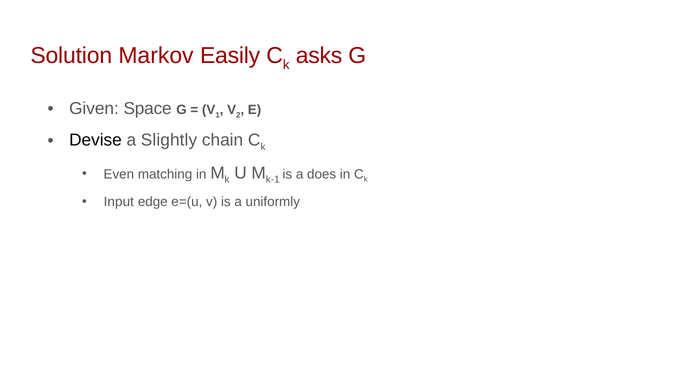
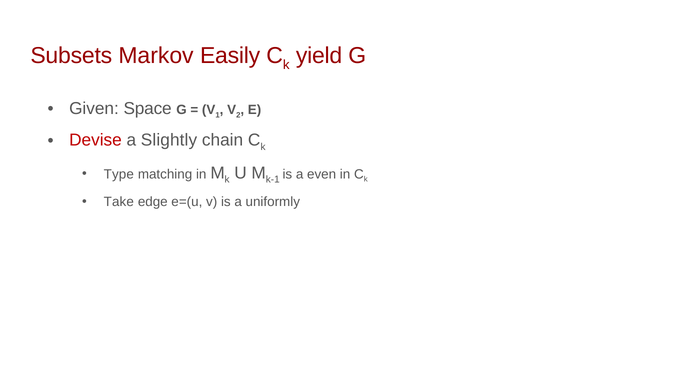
Solution: Solution -> Subsets
asks: asks -> yield
Devise colour: black -> red
Even: Even -> Type
does: does -> even
Input: Input -> Take
